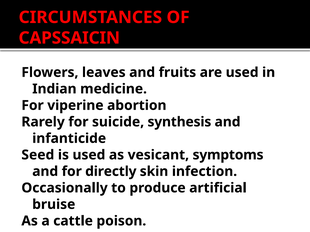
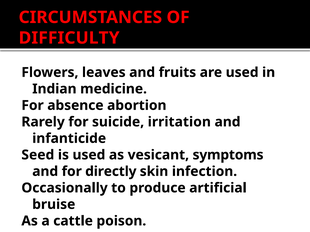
CAPSSAICIN: CAPSSAICIN -> DIFFICULTY
viperine: viperine -> absence
synthesis: synthesis -> irritation
